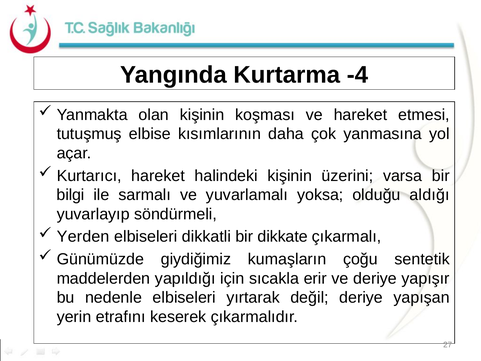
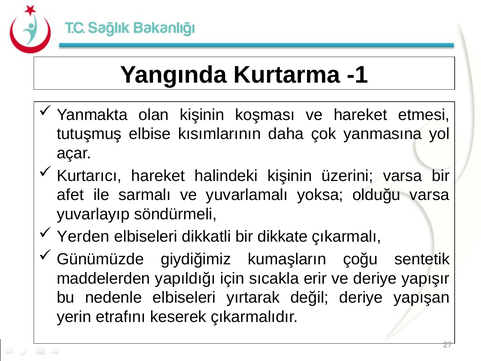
-4: -4 -> -1
bilgi: bilgi -> afet
olduğu aldığı: aldığı -> varsa
